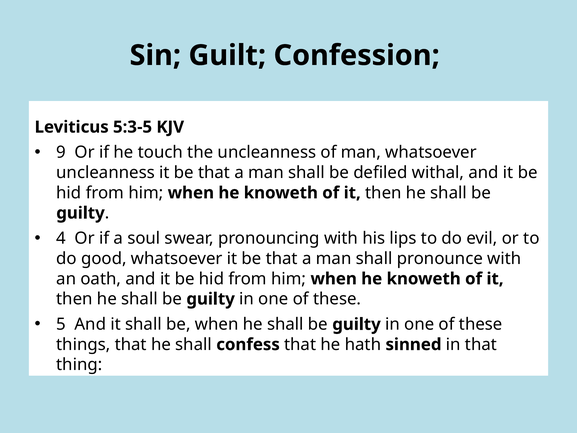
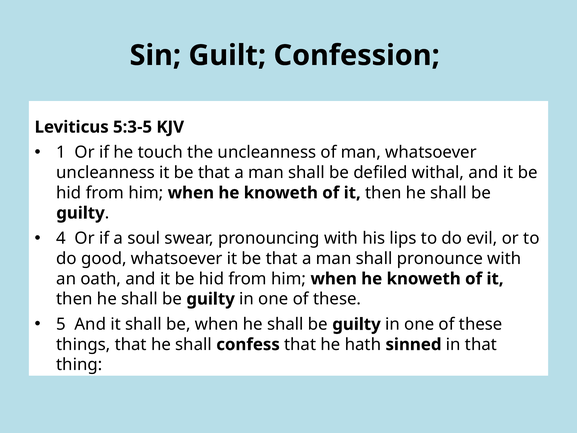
9: 9 -> 1
